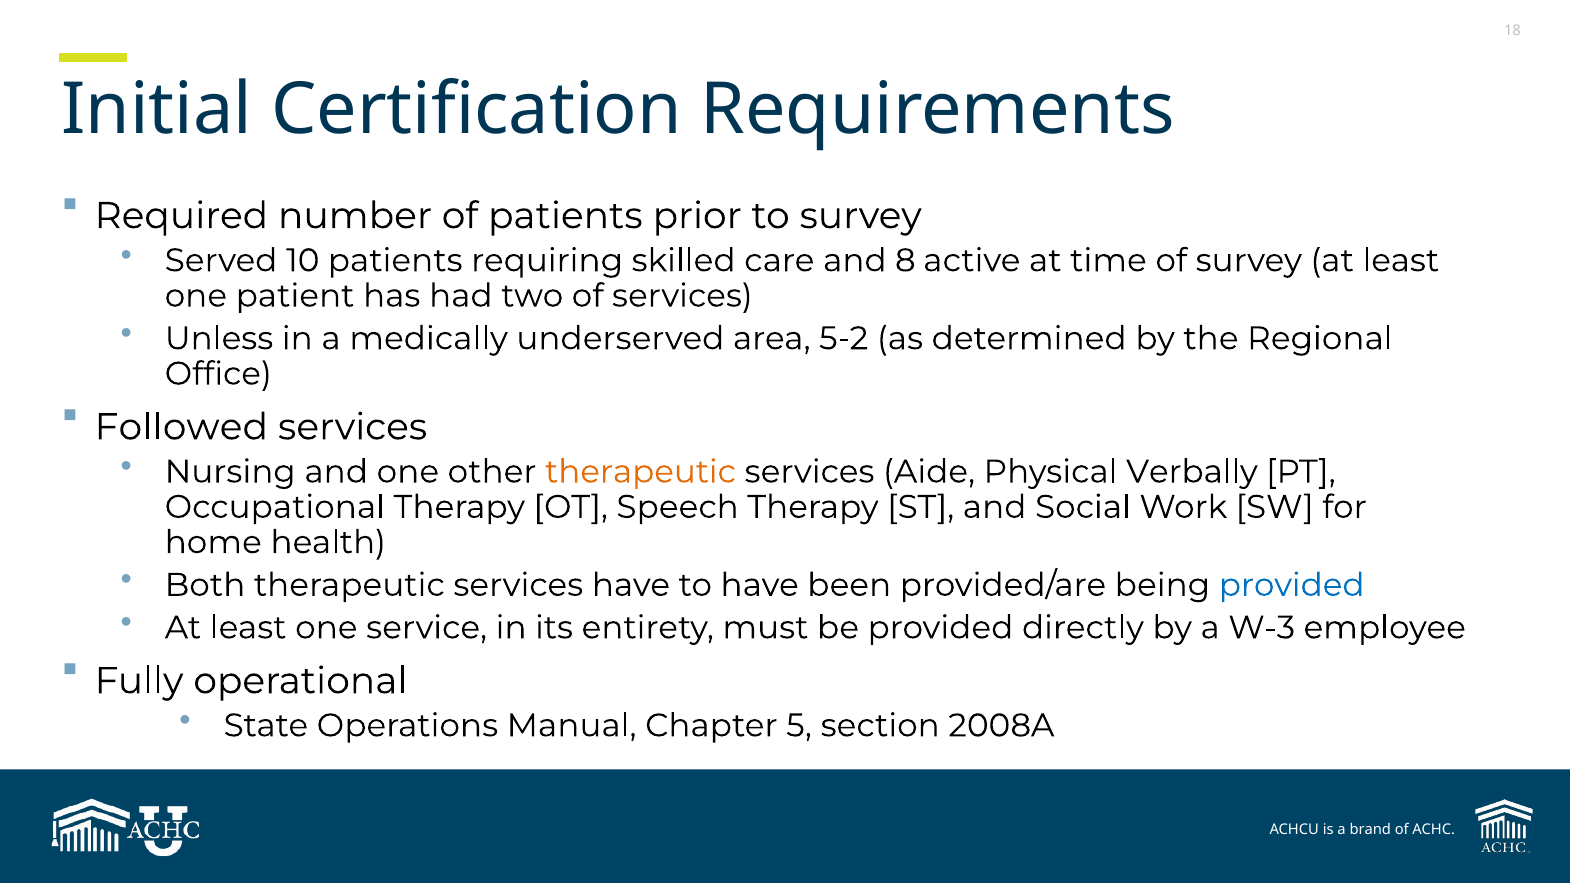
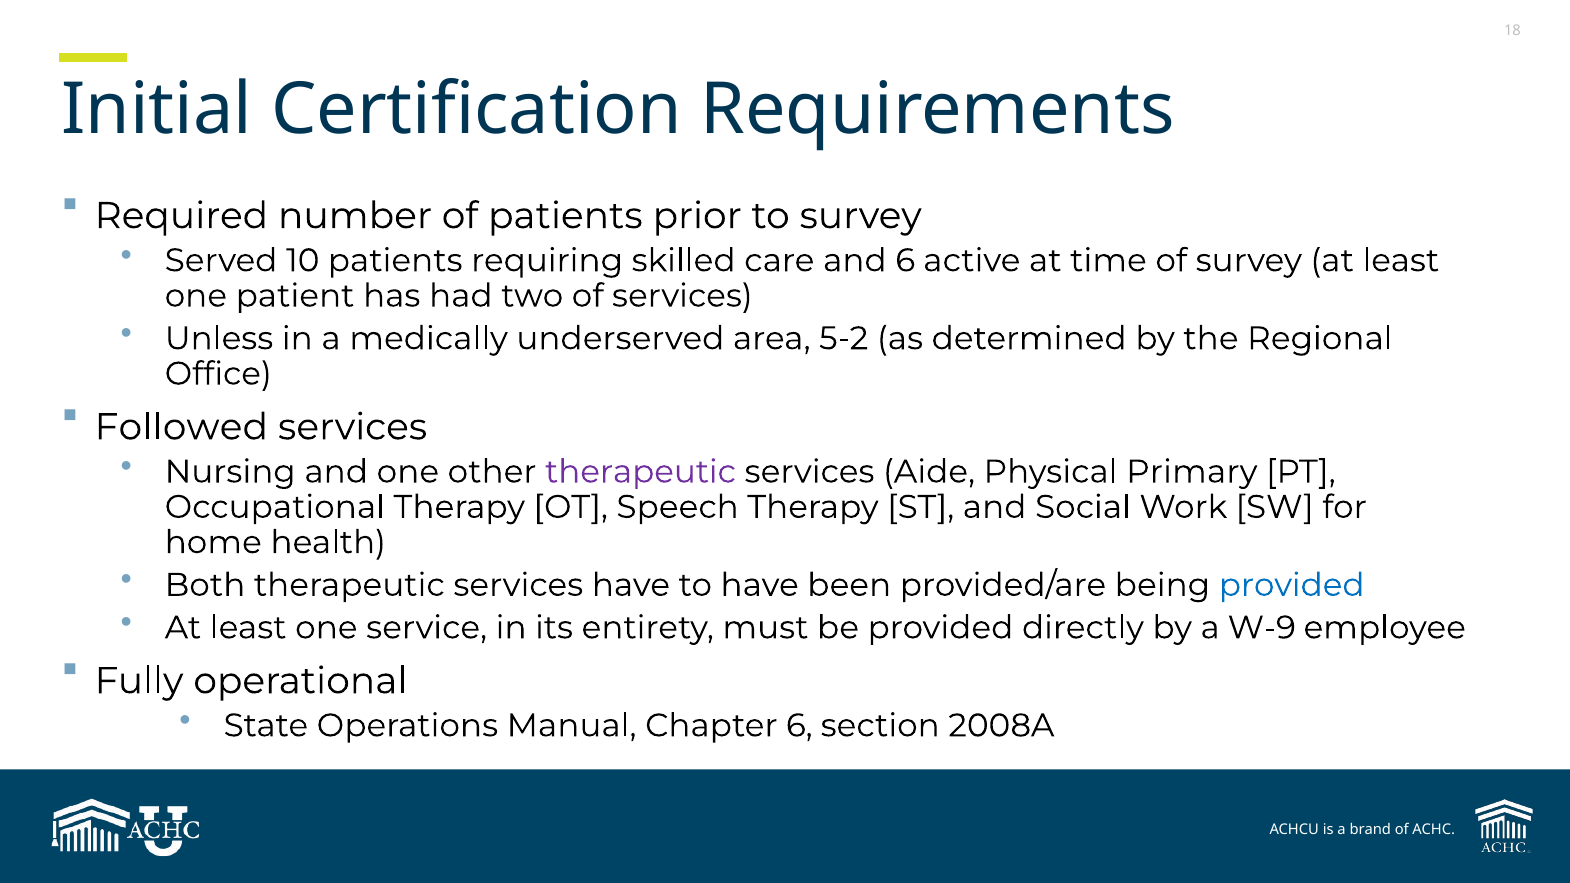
and 8: 8 -> 6
therapeutic at (641, 472) colour: orange -> purple
Verbally: Verbally -> Primary
W-3: W-3 -> W-9
Chapter 5: 5 -> 6
